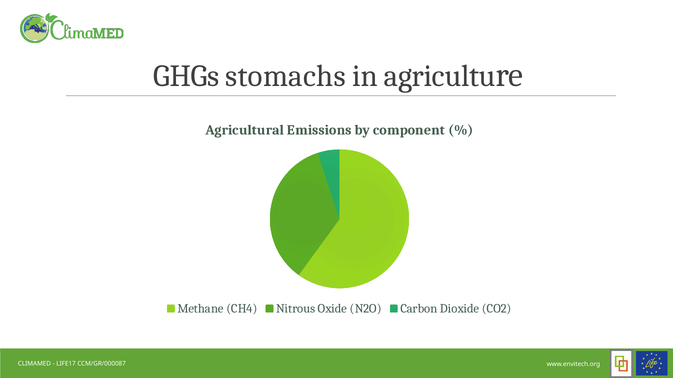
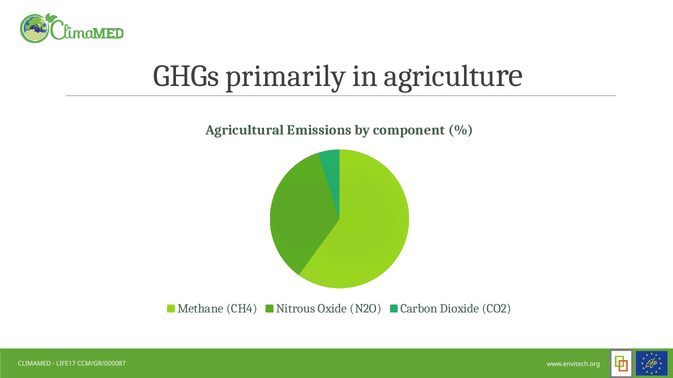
stomachs: stomachs -> primarily
